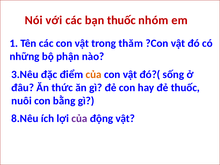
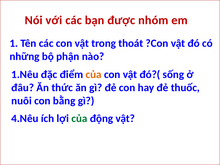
bạn thuốc: thuốc -> được
thăm: thăm -> thoát
3.Nêu: 3.Nêu -> 1.Nêu
8.Nêu: 8.Nêu -> 4.Nêu
của at (79, 118) colour: purple -> green
